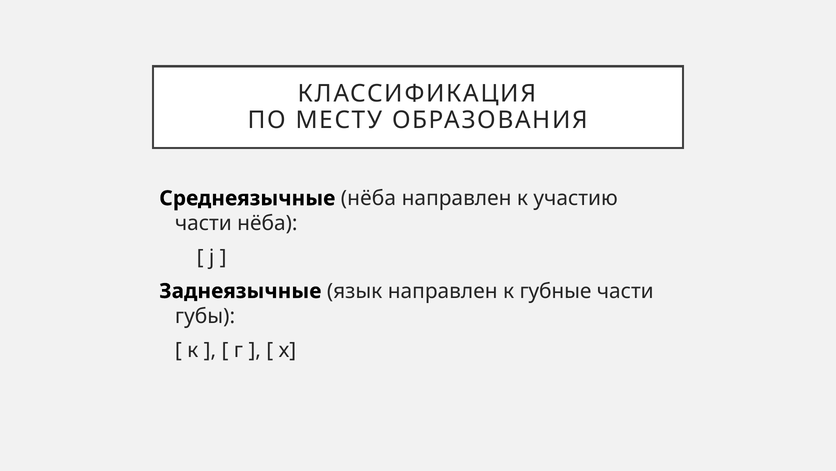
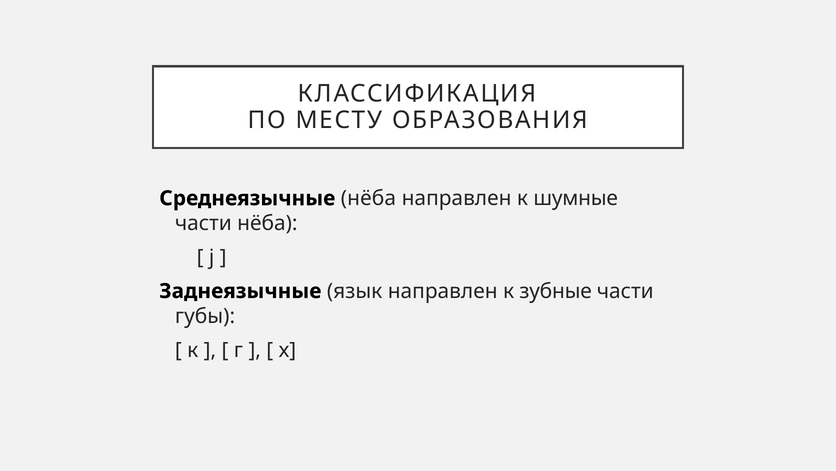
участию: участию -> шумные
губные: губные -> зубные
